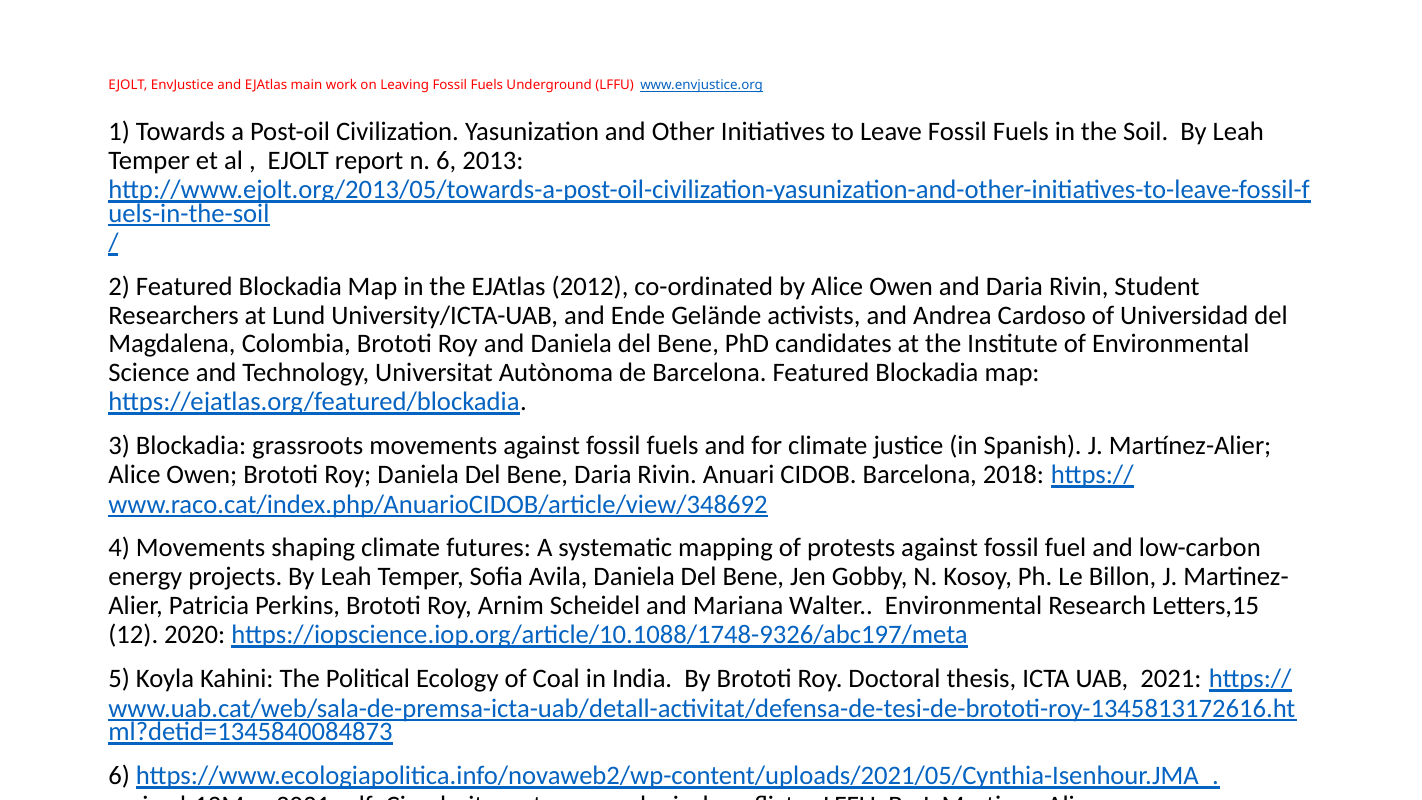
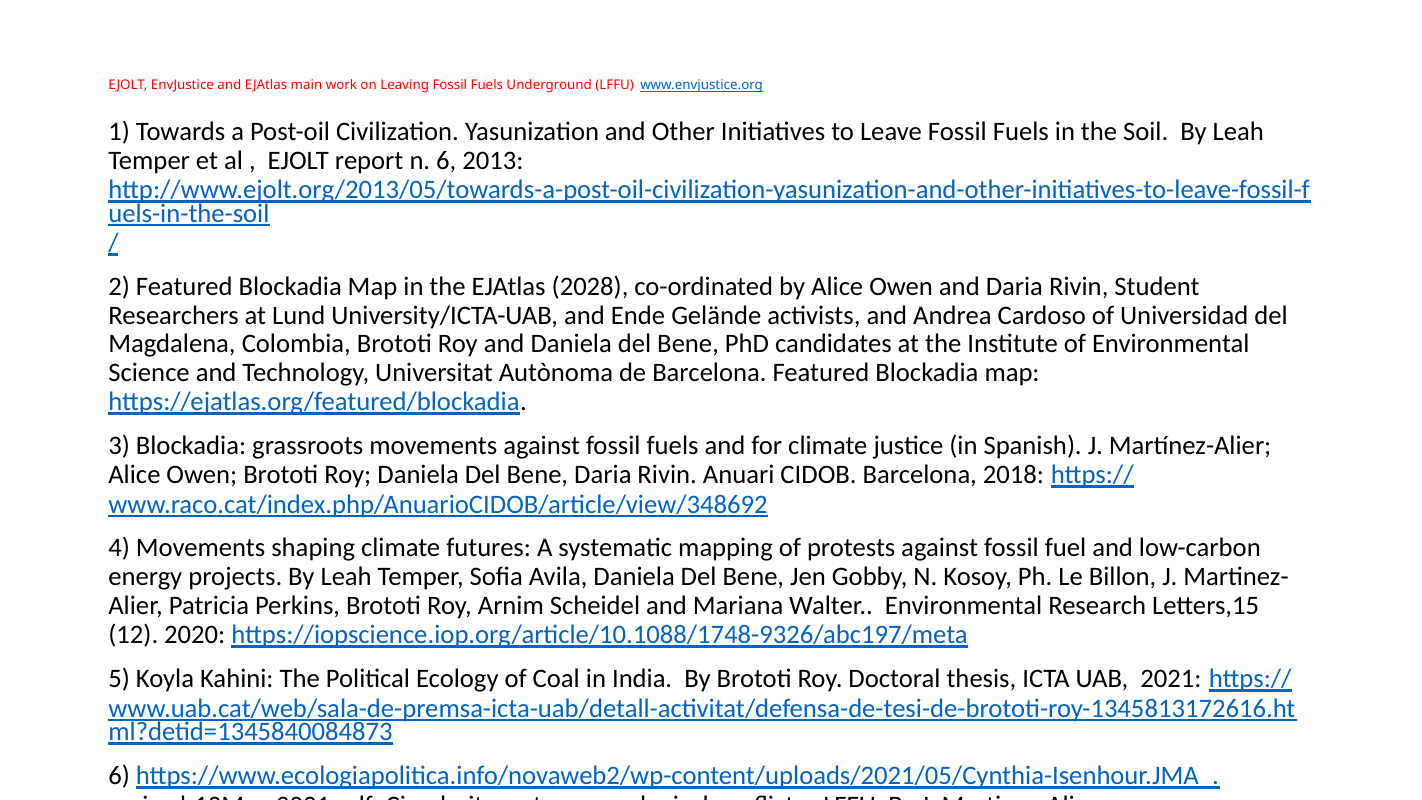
2012: 2012 -> 2028
